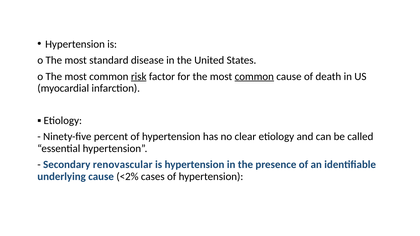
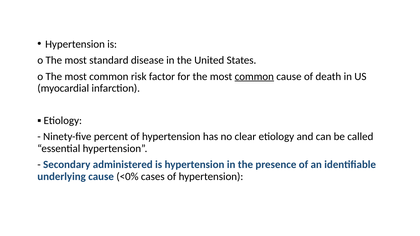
risk underline: present -> none
renovascular: renovascular -> administered
<2%: <2% -> <0%
